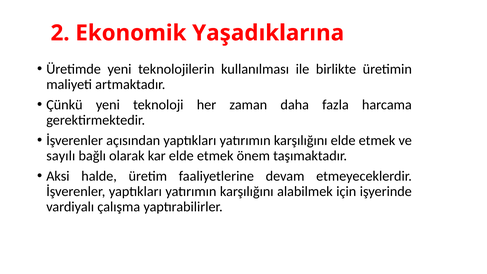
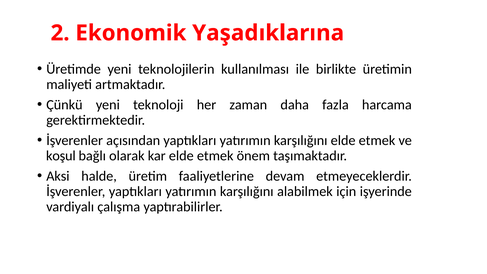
sayılı: sayılı -> koşul
